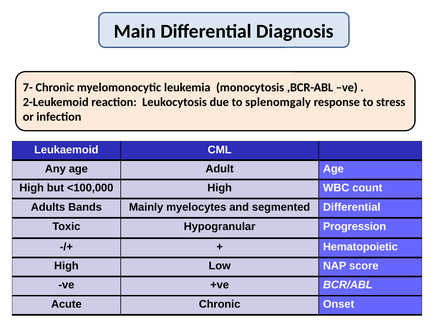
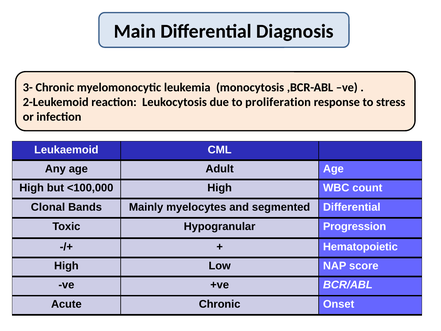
7-: 7- -> 3-
splenomgaly: splenomgaly -> proliferation
Adults: Adults -> Clonal
